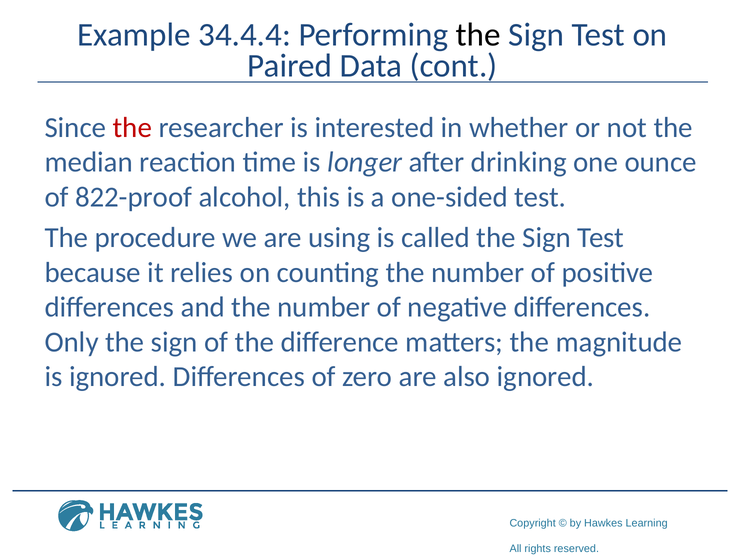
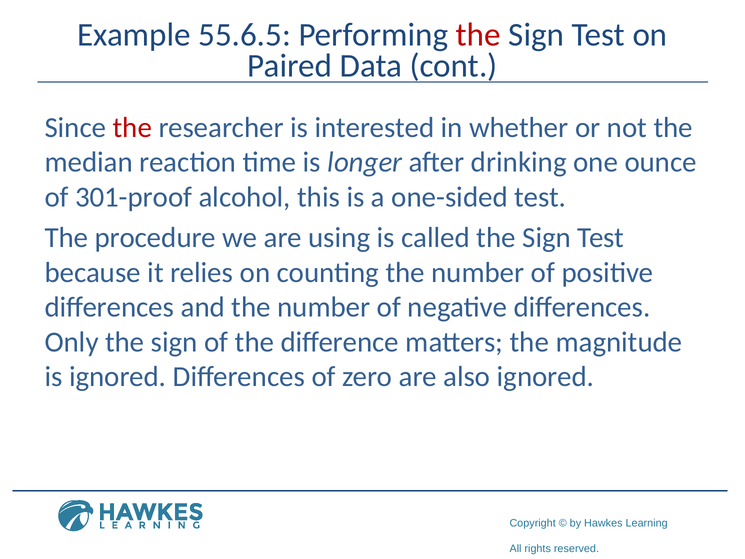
34.4.4: 34.4.4 -> 55.6.5
the at (478, 35) colour: black -> red
822-proof: 822-proof -> 301-proof
